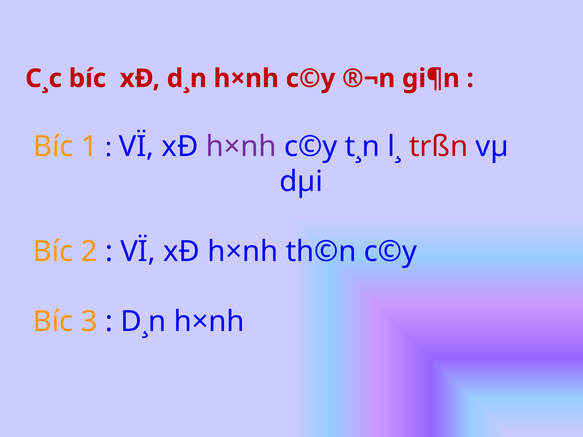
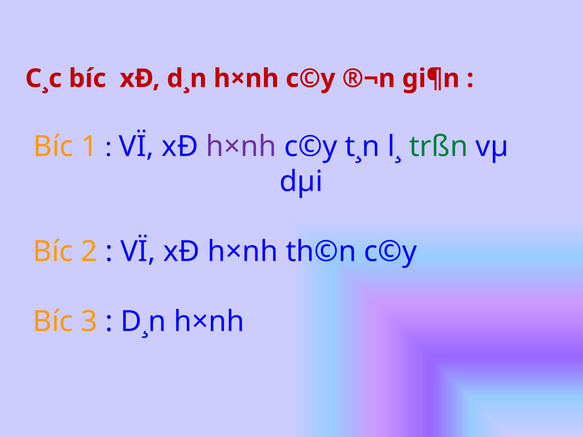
trßn colour: red -> green
